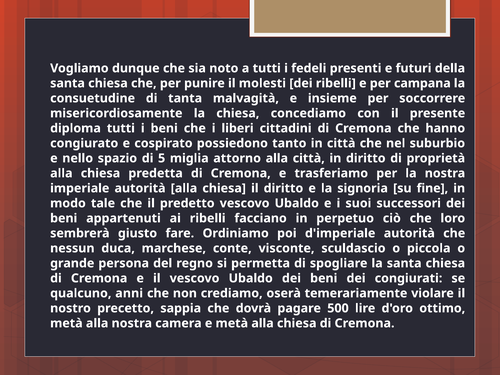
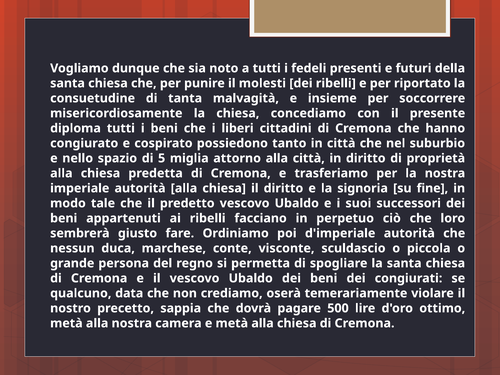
campana: campana -> riportato
anni: anni -> data
